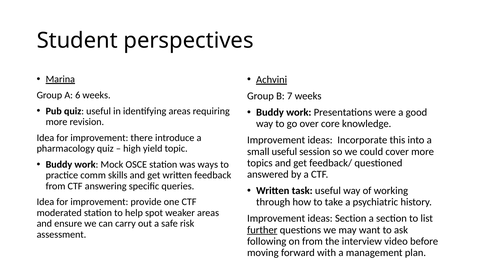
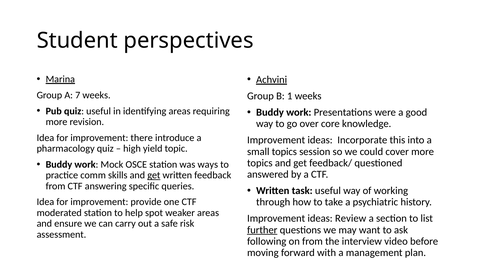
6: 6 -> 7
7: 7 -> 1
small useful: useful -> topics
get at (154, 175) underline: none -> present
ideas Section: Section -> Review
